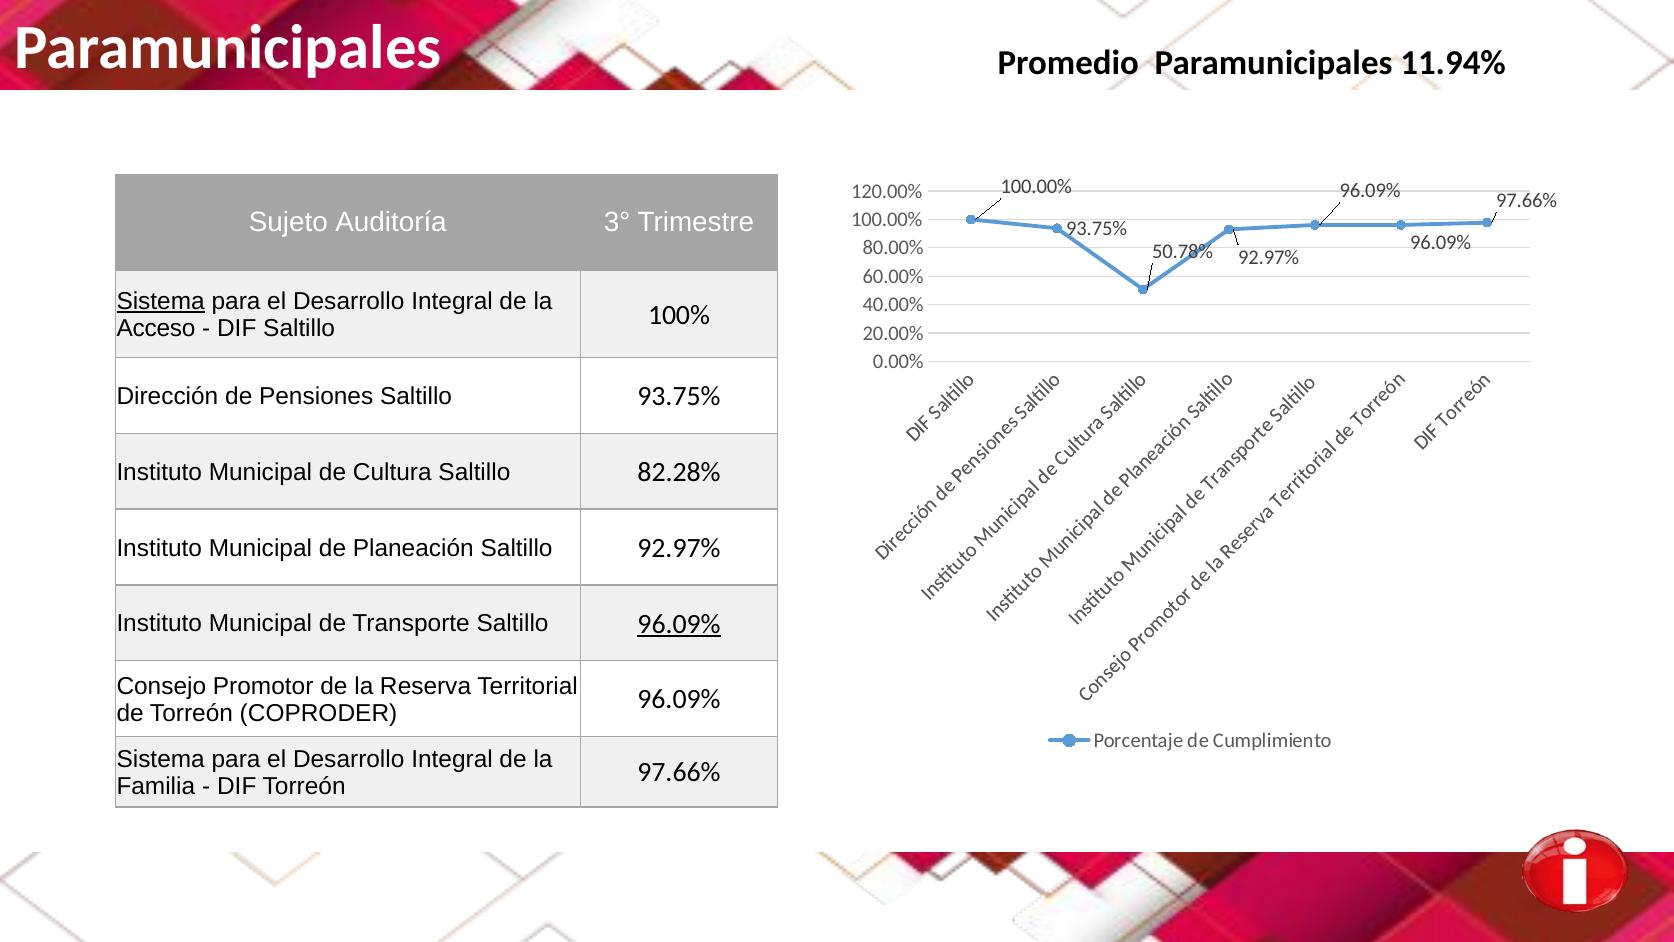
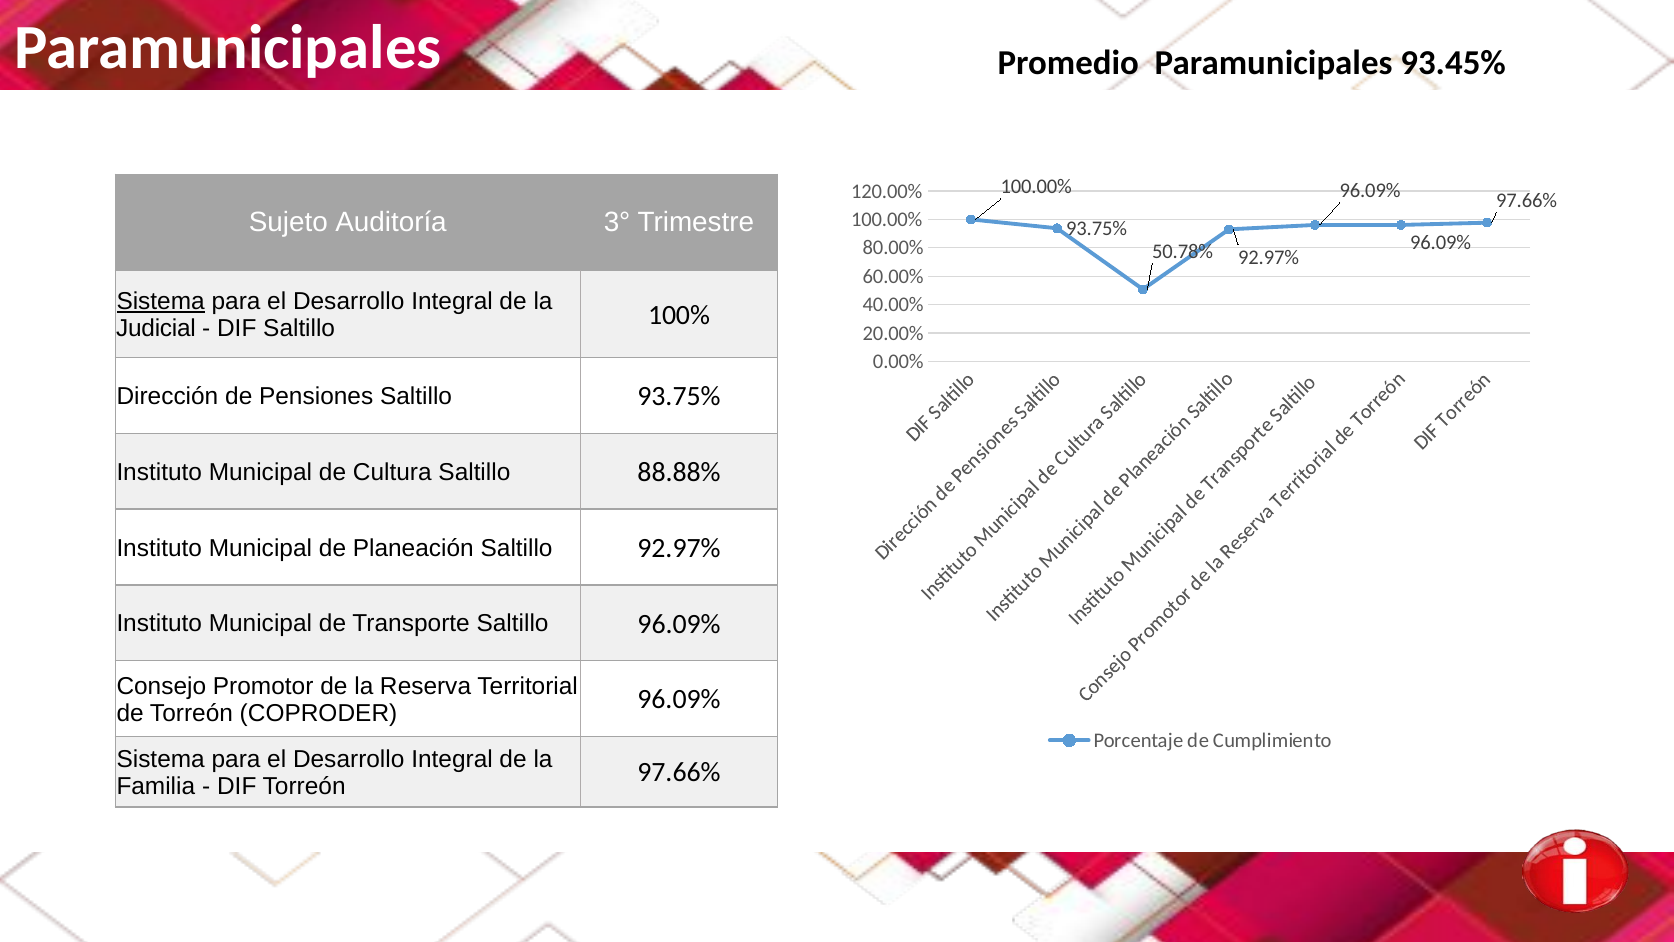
11.94%: 11.94% -> 93.45%
Acceso: Acceso -> Judicial
82.28%: 82.28% -> 88.88%
96.09% at (679, 624) underline: present -> none
